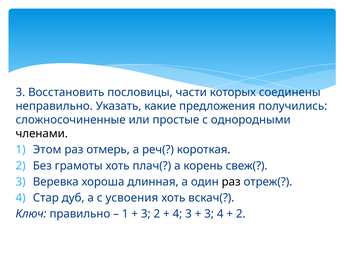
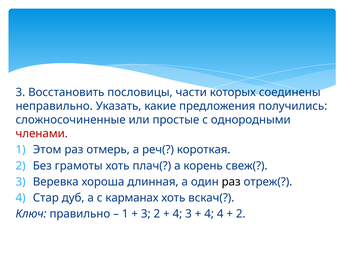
членами colour: black -> red
усвоения: усвоения -> карманах
3 at (209, 214): 3 -> 4
